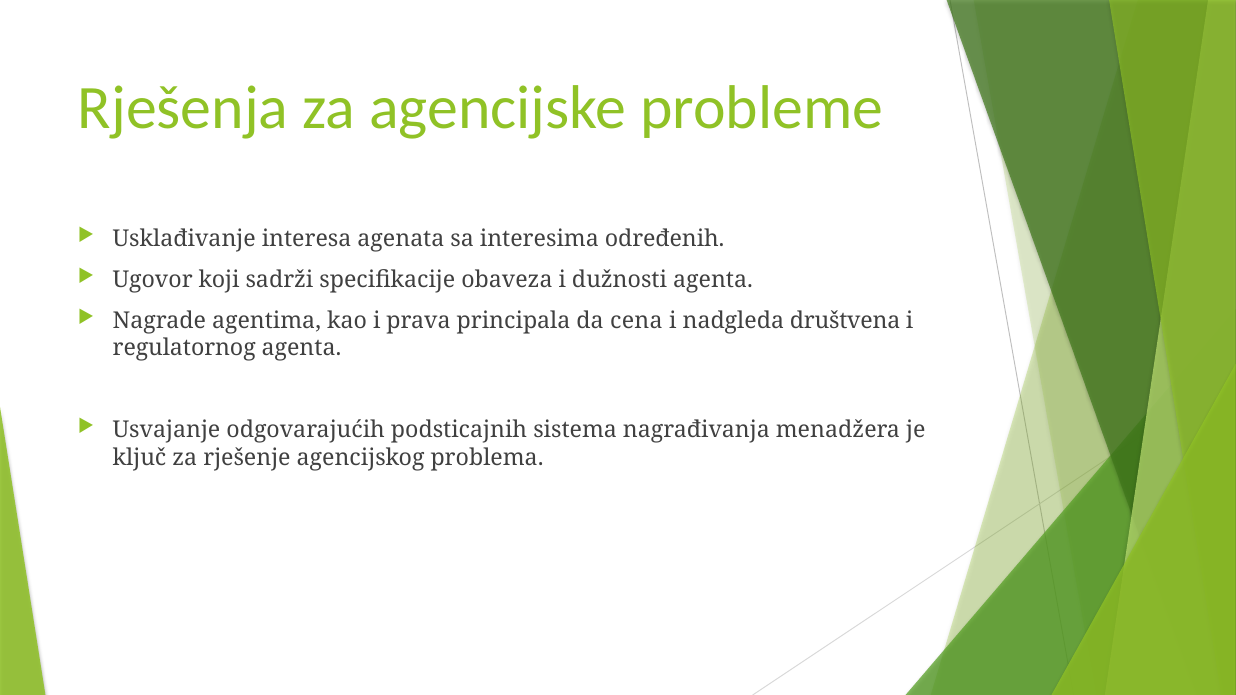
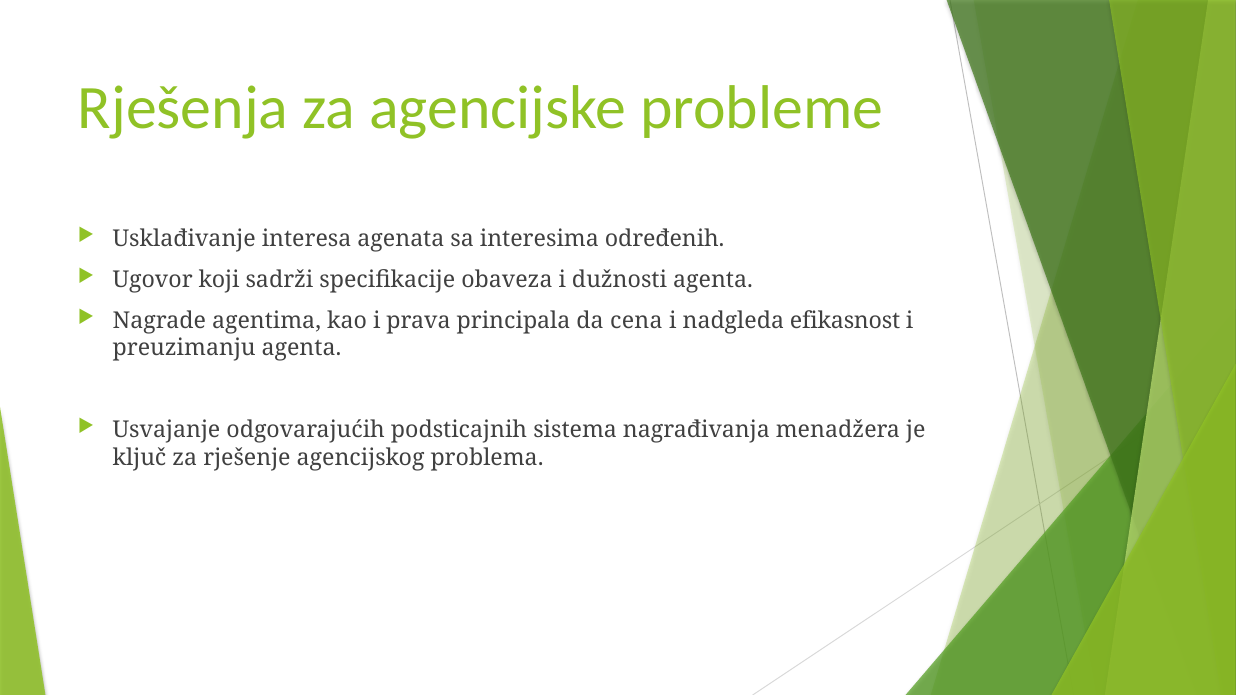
društvena: društvena -> efikasnost
regulatornog: regulatornog -> preuzimanju
